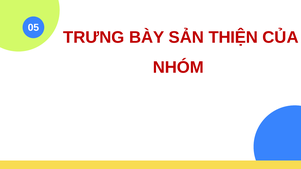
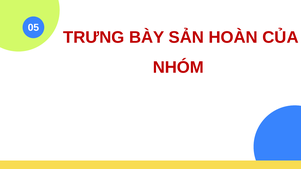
THIỆN: THIỆN -> HOÀN
